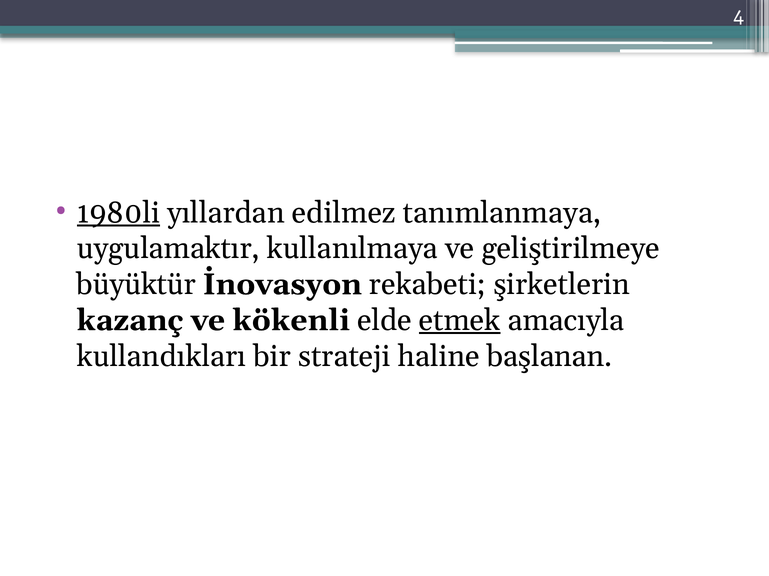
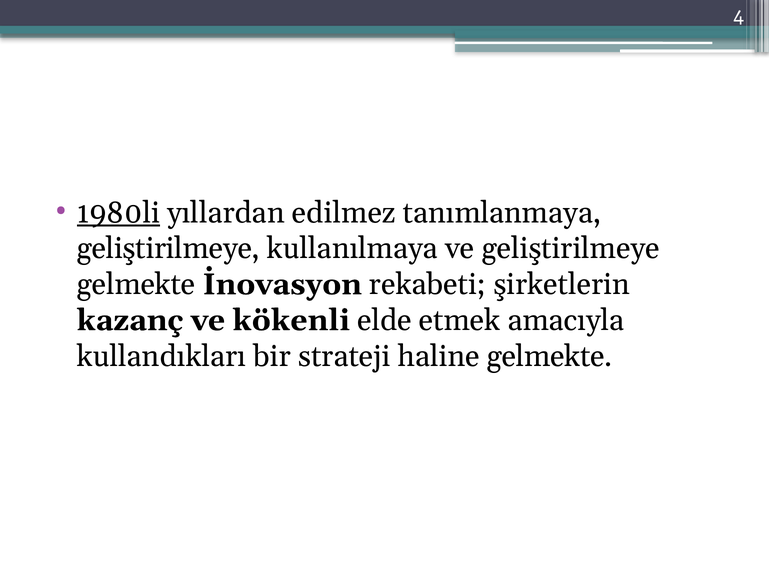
uygulamaktır at (168, 249): uygulamaktır -> geliştirilmeye
büyüktür at (136, 285): büyüktür -> gelmekte
etmek underline: present -> none
haline başlanan: başlanan -> gelmekte
